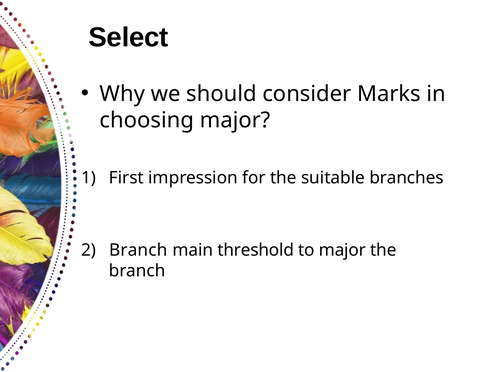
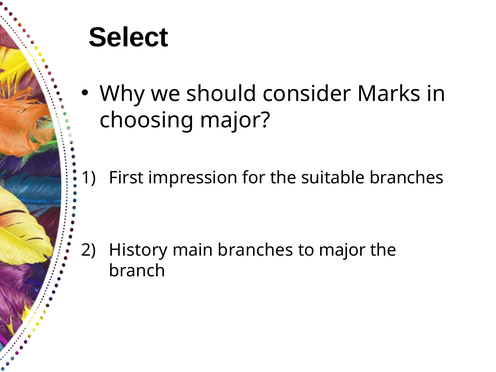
Branch at (138, 250): Branch -> History
main threshold: threshold -> branches
